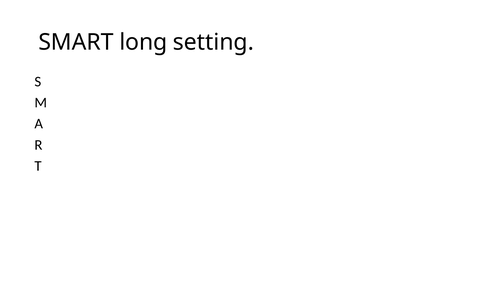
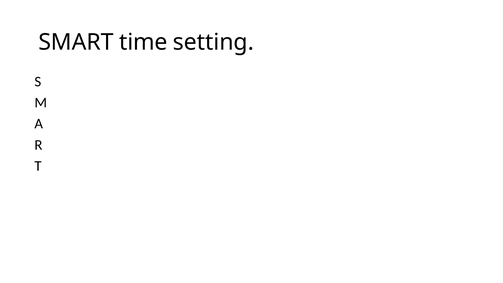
long: long -> time
